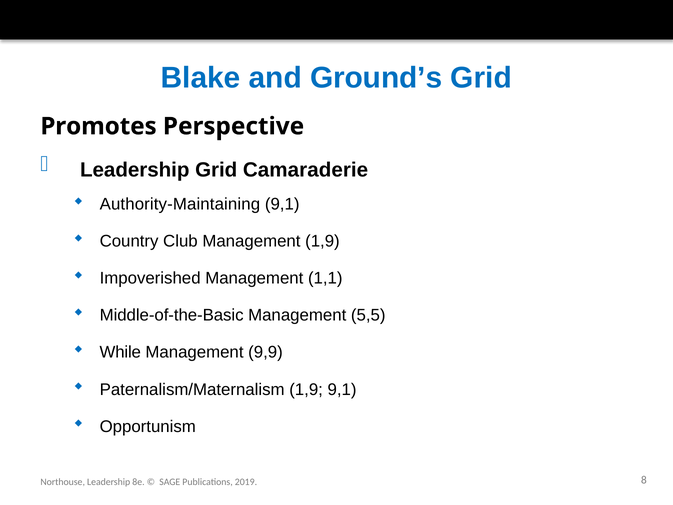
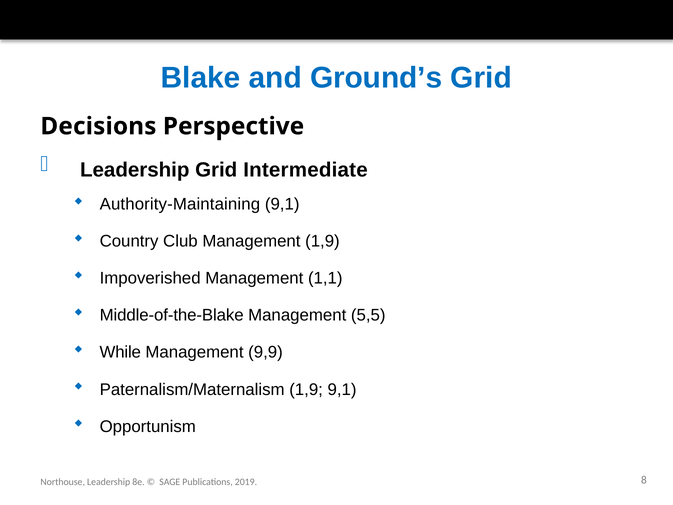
Promotes: Promotes -> Decisions
Camaraderie: Camaraderie -> Intermediate
Middle-of-the-Basic: Middle-of-the-Basic -> Middle-of-the-Blake
